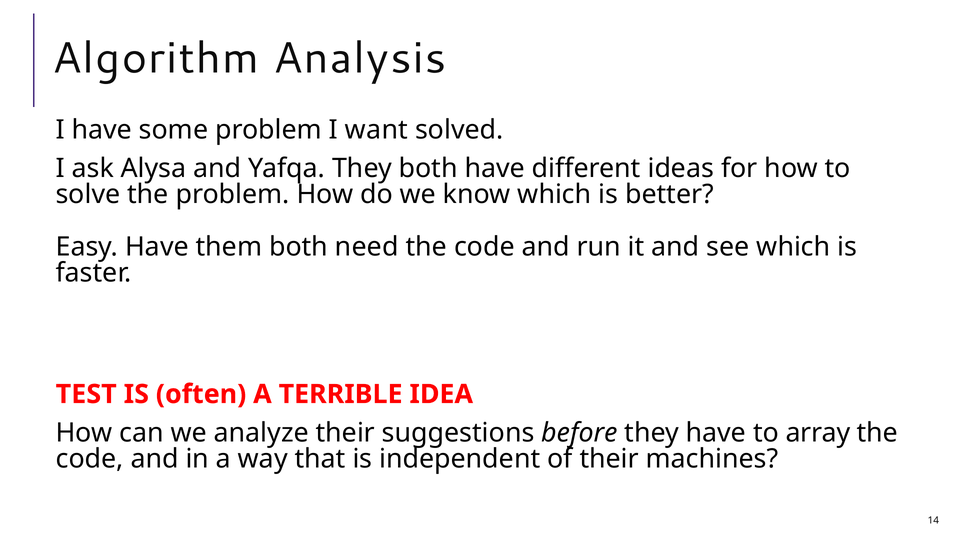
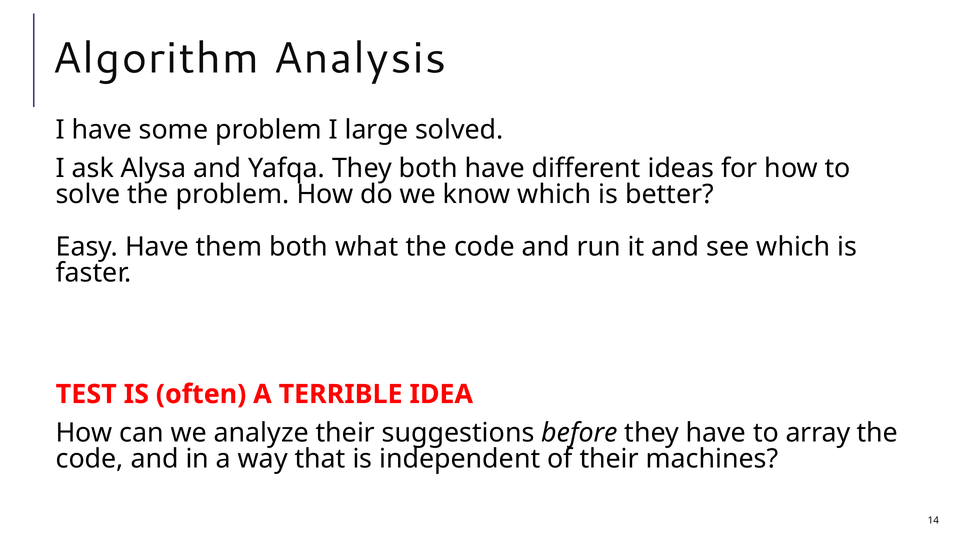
want: want -> large
need: need -> what
